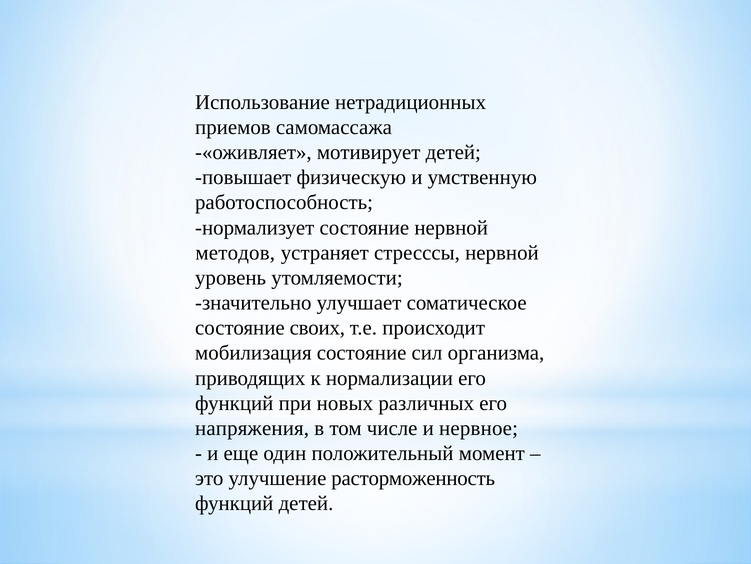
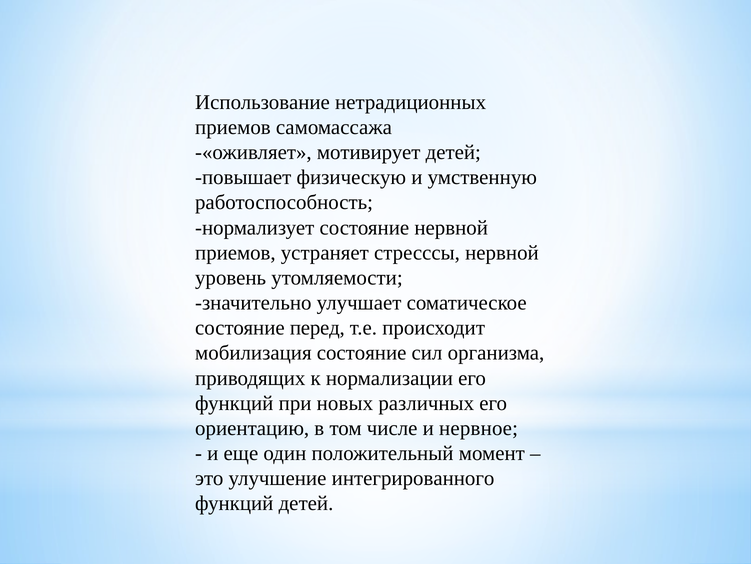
методов at (235, 252): методов -> приемов
своих: своих -> перед
напряжения: напряжения -> ориентацию
расторможенность: расторможенность -> интегрированного
